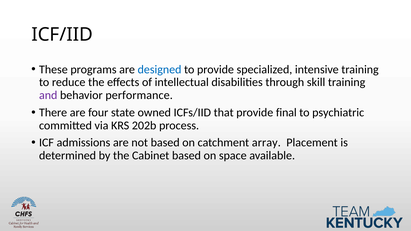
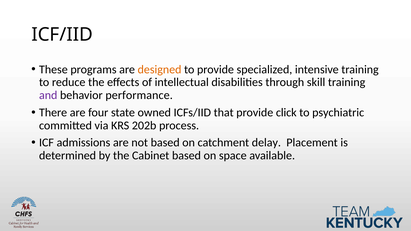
designed colour: blue -> orange
final: final -> click
array: array -> delay
